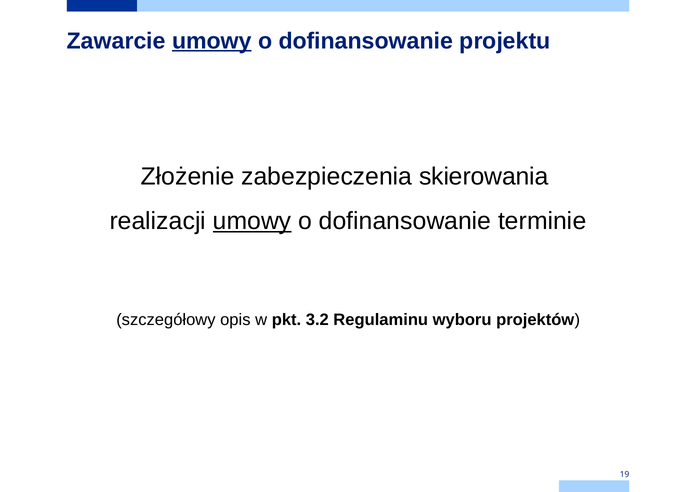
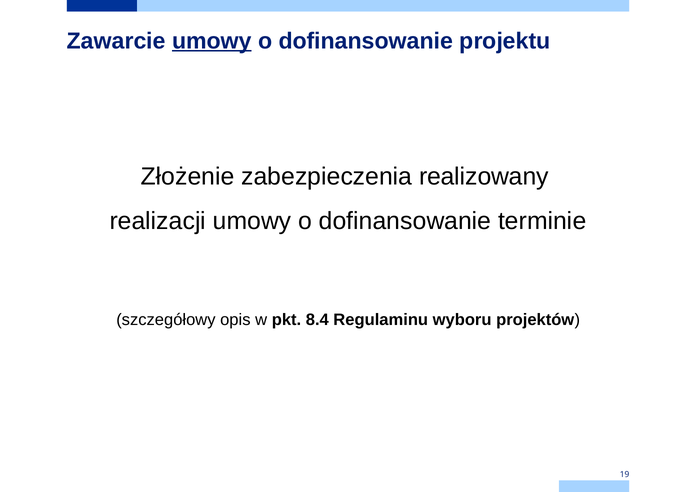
skierowania: skierowania -> realizowany
umowy at (252, 221) underline: present -> none
3.2: 3.2 -> 8.4
